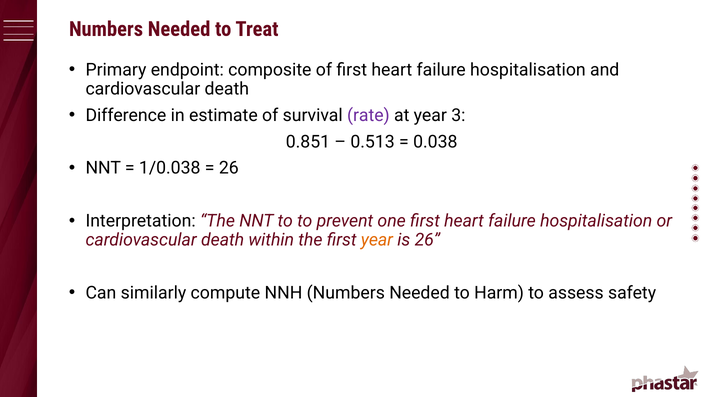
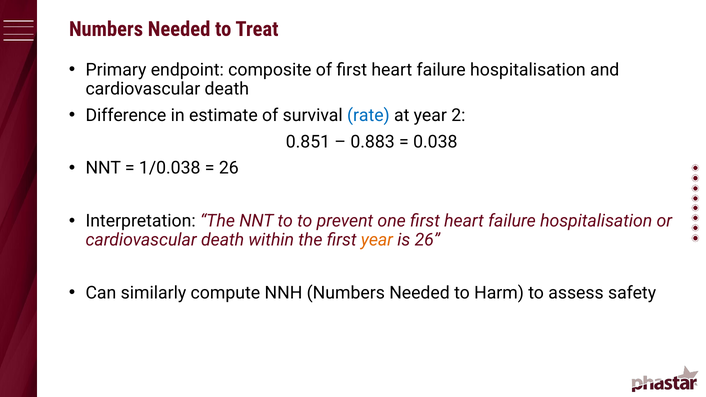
rate colour: purple -> blue
3: 3 -> 2
0.513: 0.513 -> 0.883
